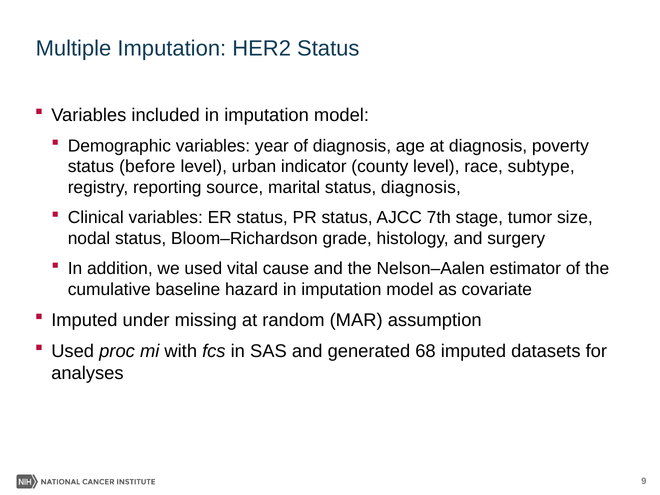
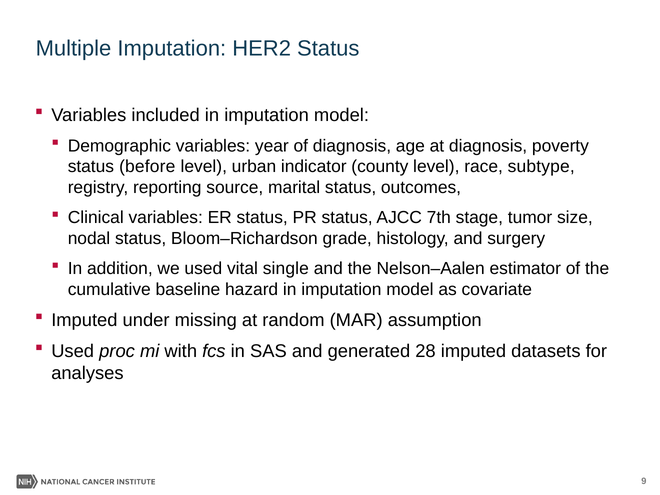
status diagnosis: diagnosis -> outcomes
cause: cause -> single
68: 68 -> 28
